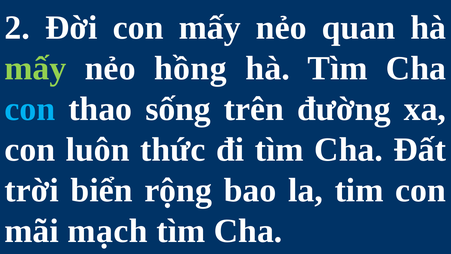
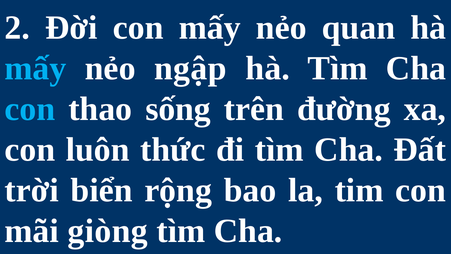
mấy at (35, 68) colour: light green -> light blue
hồng: hồng -> ngập
mạch: mạch -> giòng
